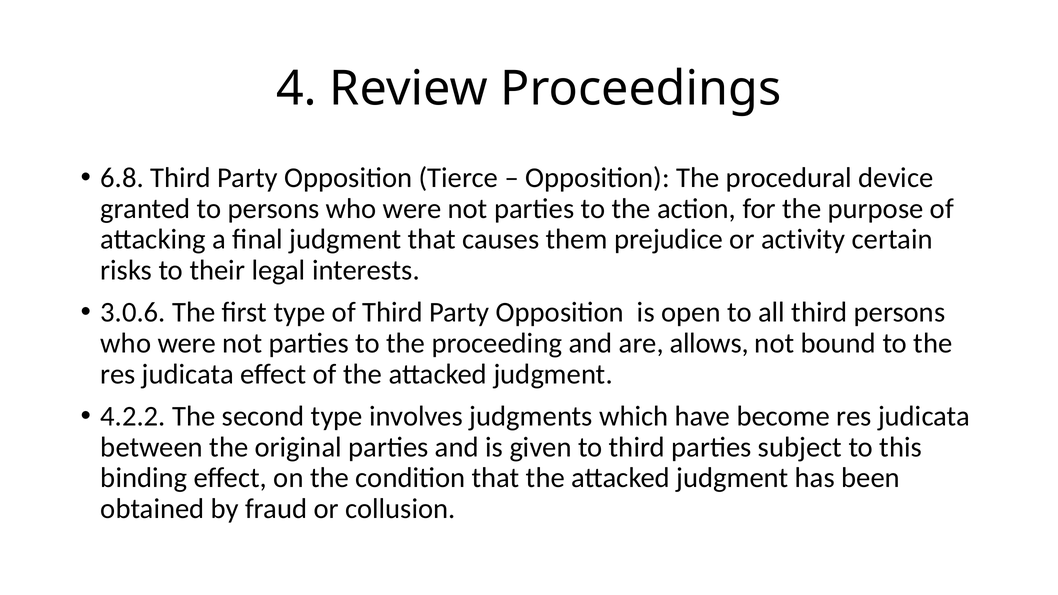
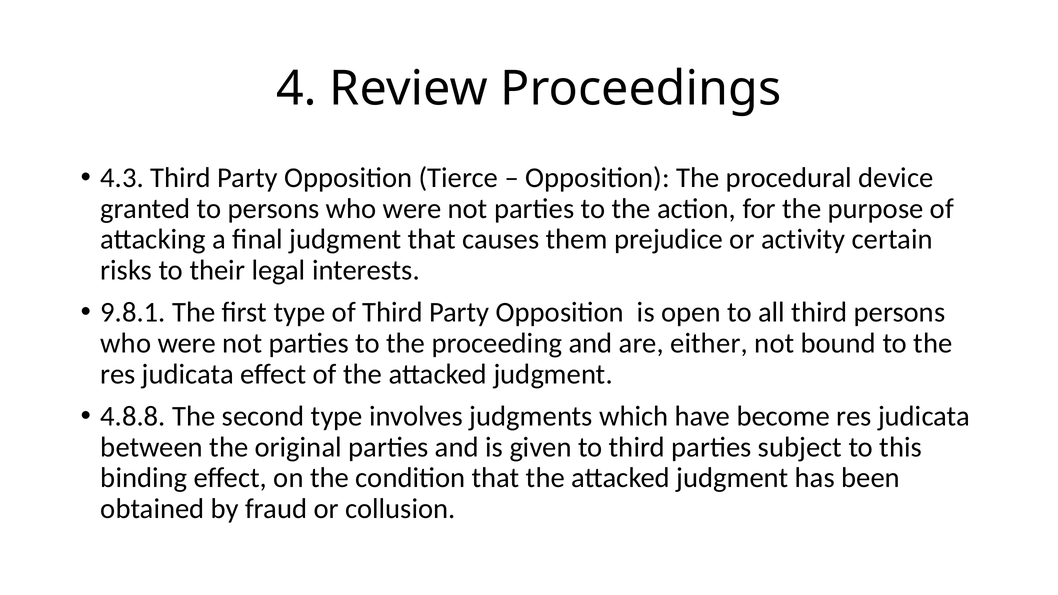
6.8: 6.8 -> 4.3
3.0.6: 3.0.6 -> 9.8.1
allows: allows -> either
4.2.2: 4.2.2 -> 4.8.8
